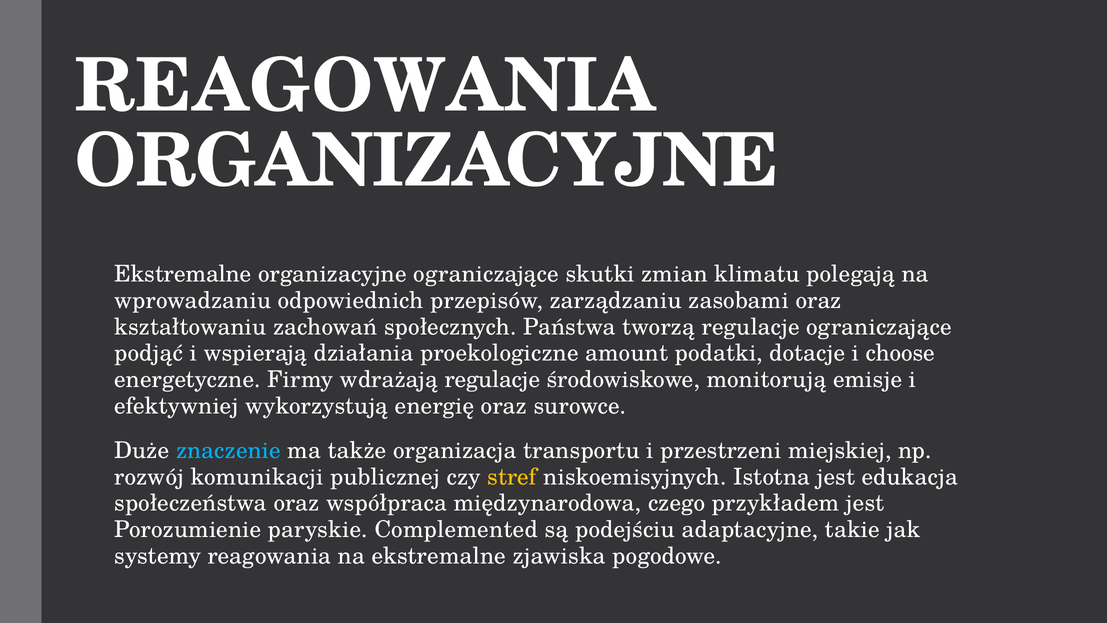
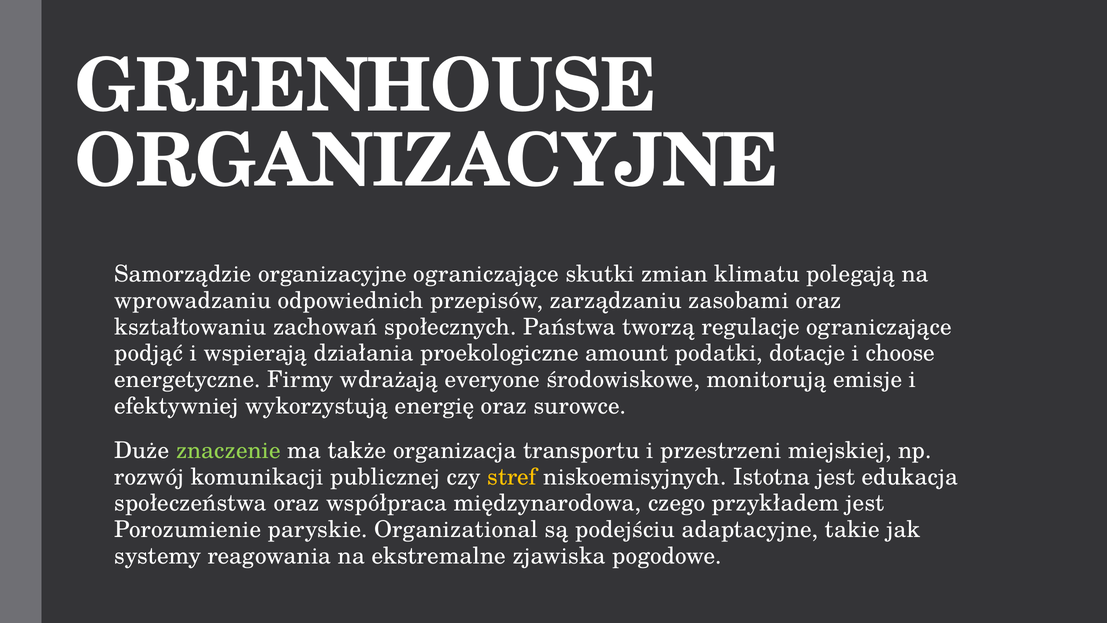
REAGOWANIA at (365, 86): REAGOWANIA -> GREENHOUSE
Ekstremalne at (183, 274): Ekstremalne -> Samorządzie
wdrażają regulacje: regulacje -> everyone
znaczenie colour: light blue -> light green
Complemented: Complemented -> Organizational
